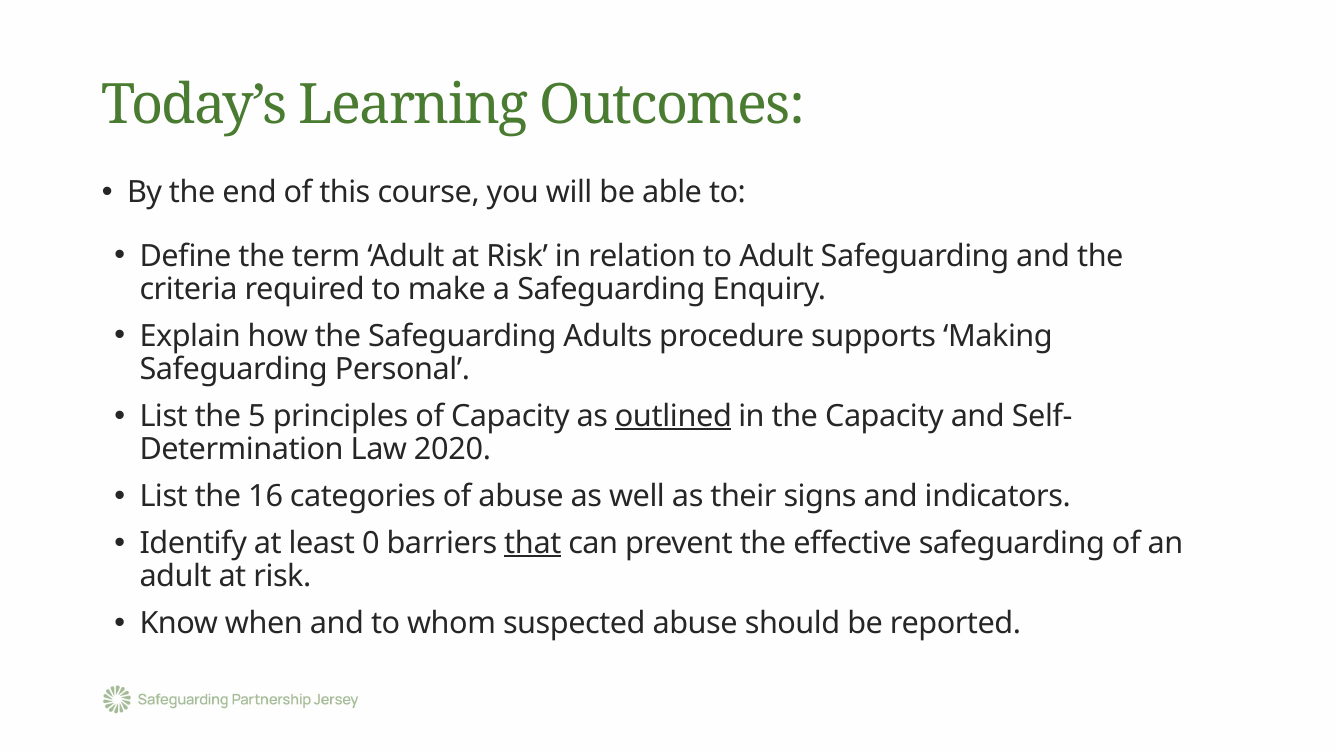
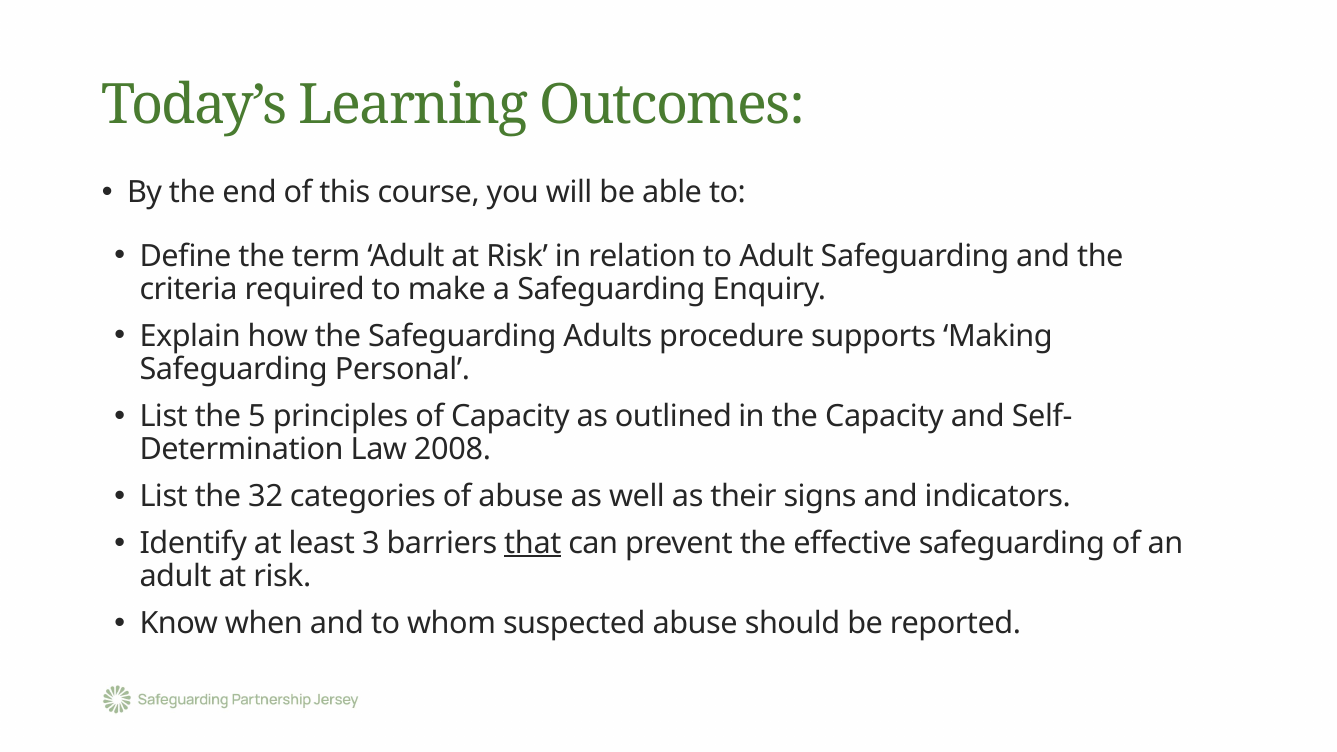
outlined underline: present -> none
2020: 2020 -> 2008
16: 16 -> 32
0: 0 -> 3
